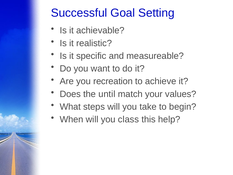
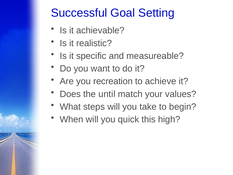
class: class -> quick
help: help -> high
